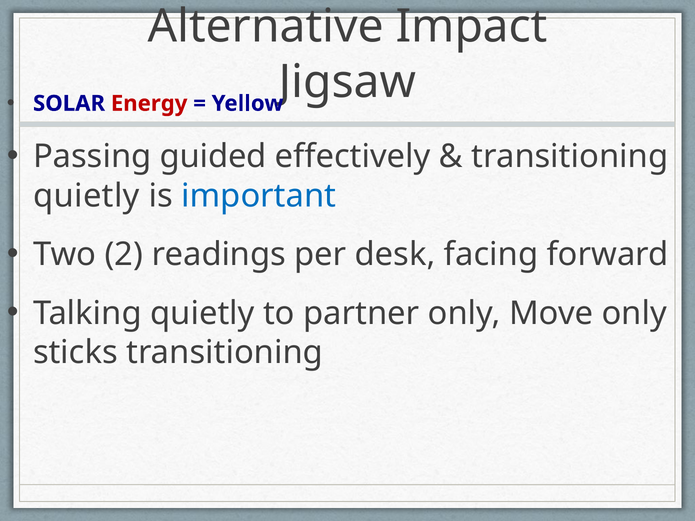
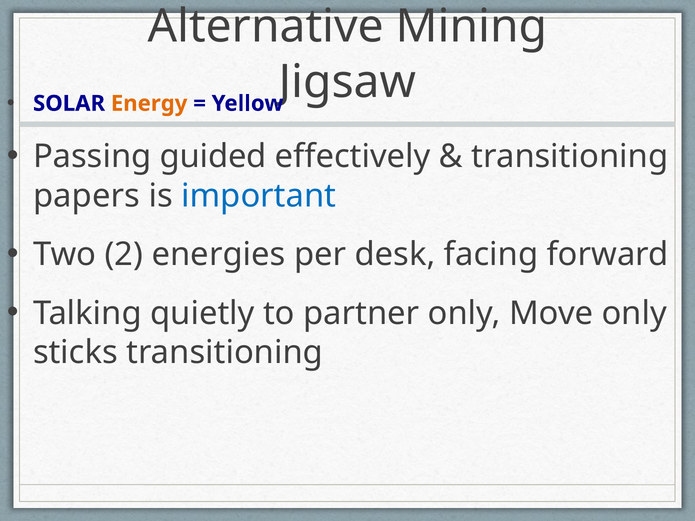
Impact: Impact -> Mining
Energy colour: red -> orange
quietly at (86, 196): quietly -> papers
readings: readings -> energies
